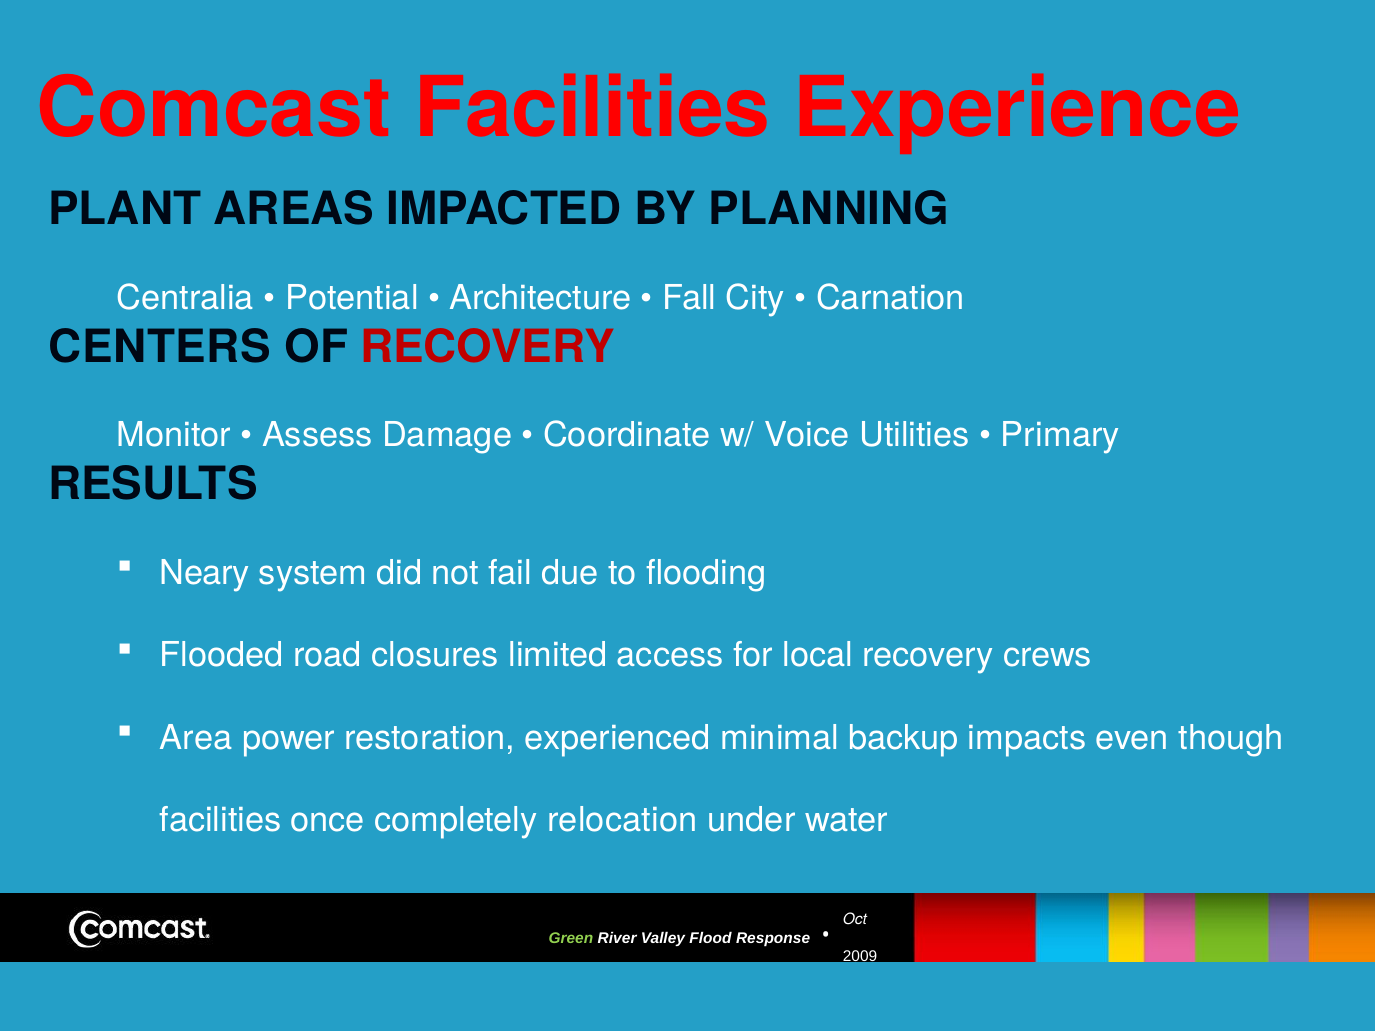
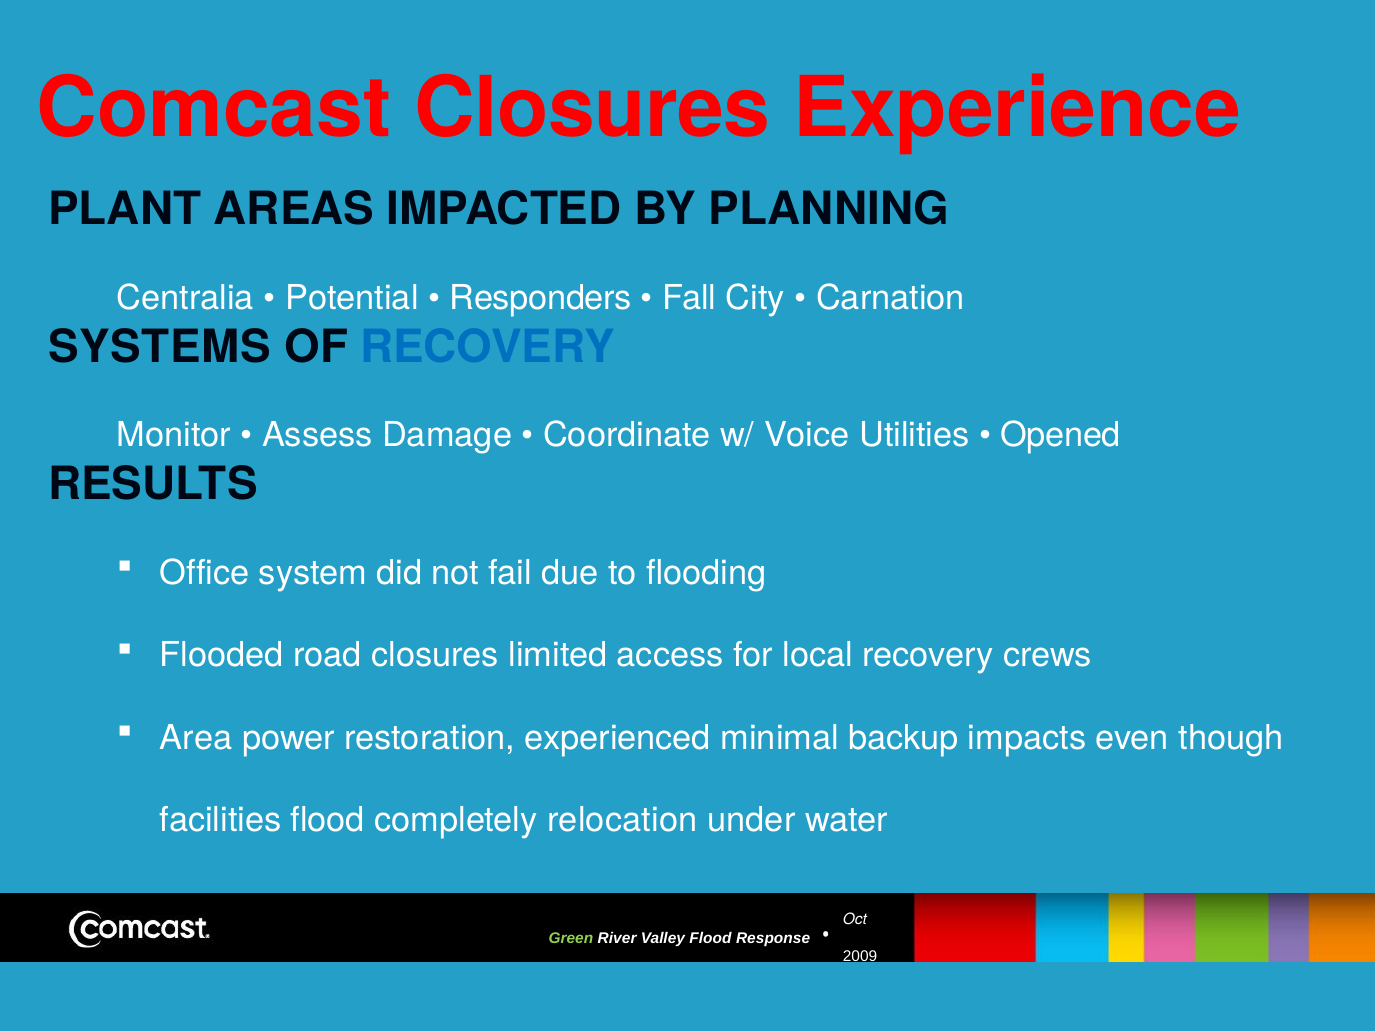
Comcast Facilities: Facilities -> Closures
Architecture: Architecture -> Responders
CENTERS: CENTERS -> SYSTEMS
RECOVERY at (488, 347) colour: red -> blue
Primary: Primary -> Opened
Neary: Neary -> Office
facilities once: once -> flood
